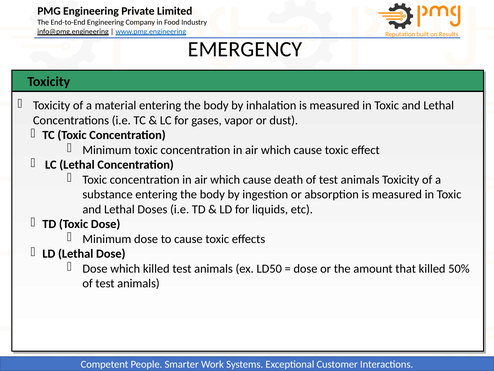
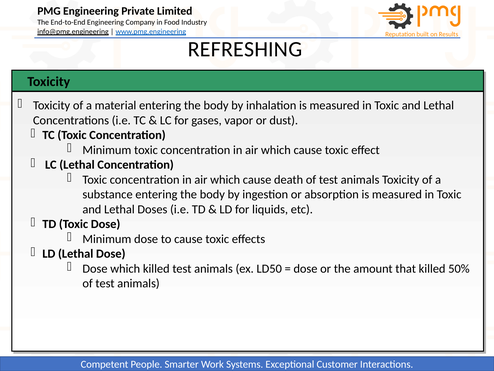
EMERGENCY: EMERGENCY -> REFRESHING
